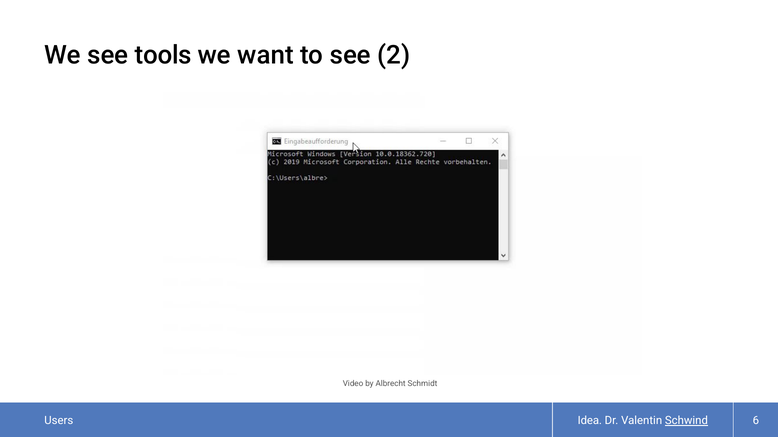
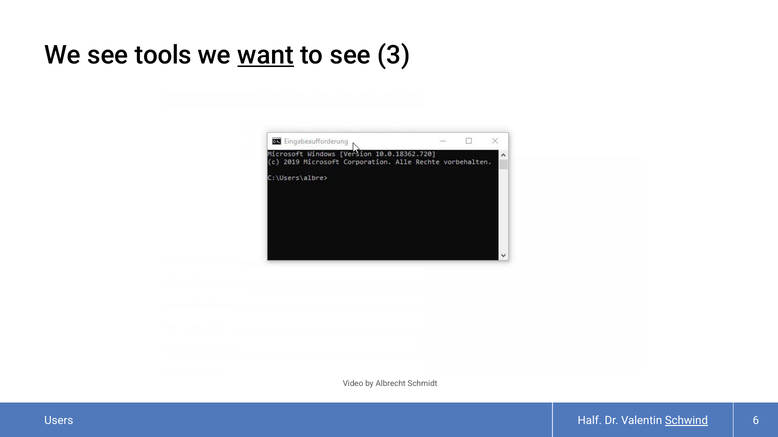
want underline: none -> present
2: 2 -> 3
Idea: Idea -> Half
